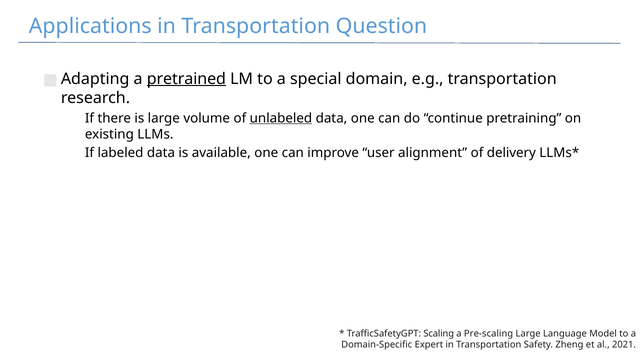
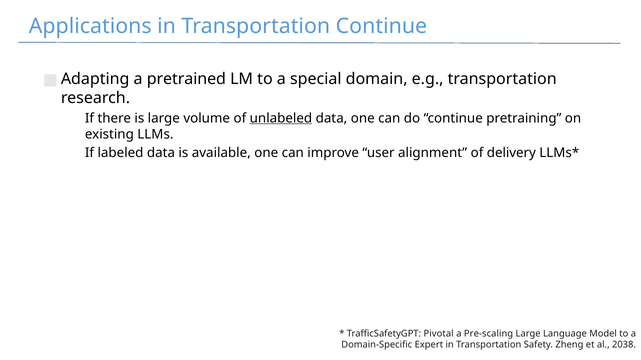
Transportation Question: Question -> Continue
pretrained underline: present -> none
Scaling: Scaling -> Pivotal
2021: 2021 -> 2038
